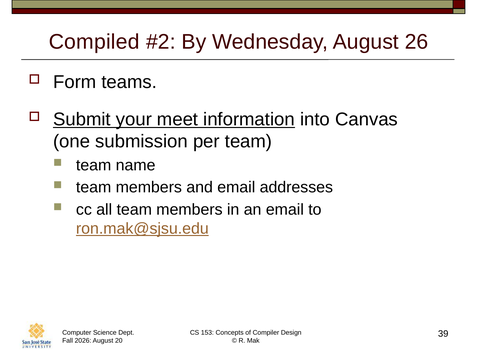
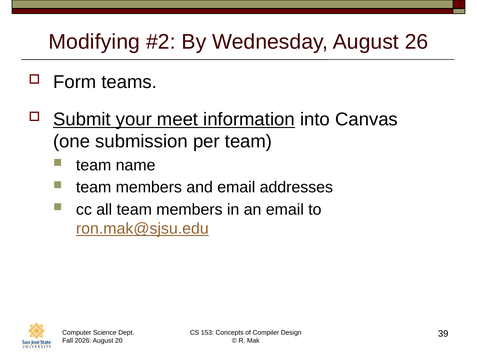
Compiled: Compiled -> Modifying
